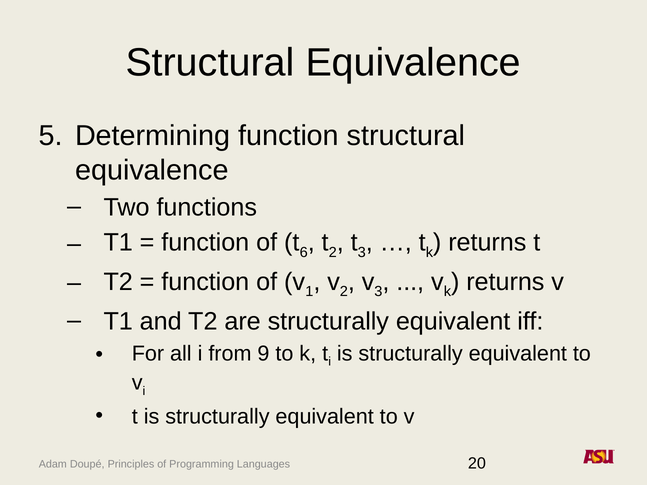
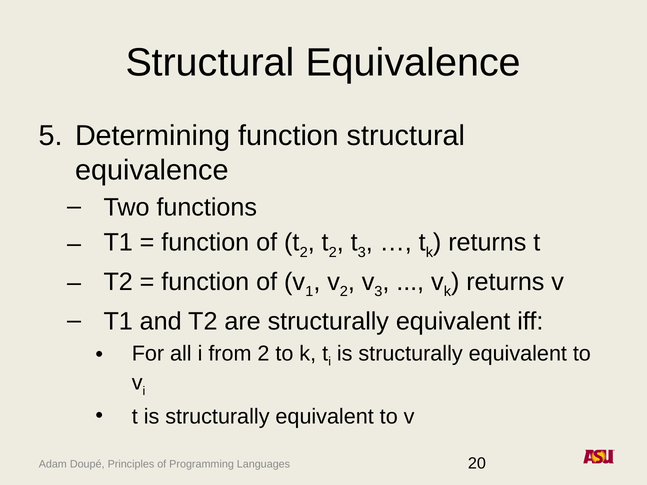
of t 6: 6 -> 2
from 9: 9 -> 2
